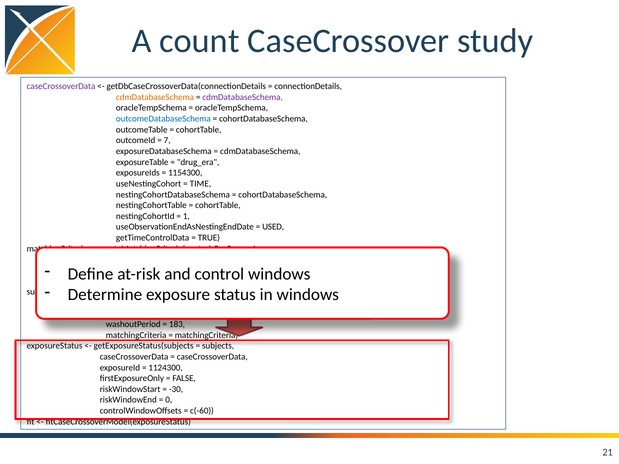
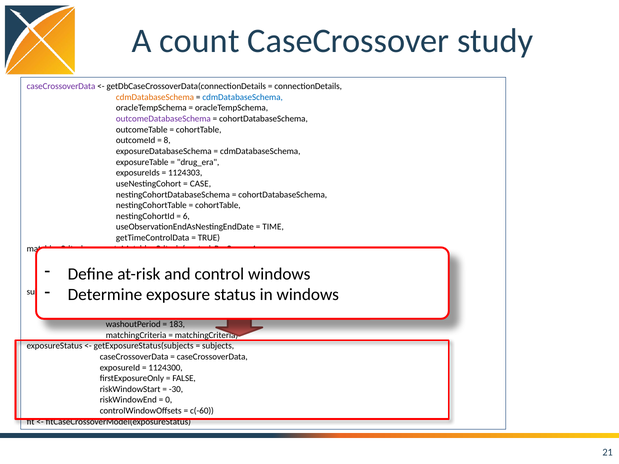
cdmDatabaseSchema at (243, 97) colour: purple -> blue
outcomeDatabaseSchema colour: blue -> purple
7: 7 -> 8
1154300: 1154300 -> 1124303
TIME: TIME -> CASE
1 at (186, 216): 1 -> 6
USED: USED -> TIME
